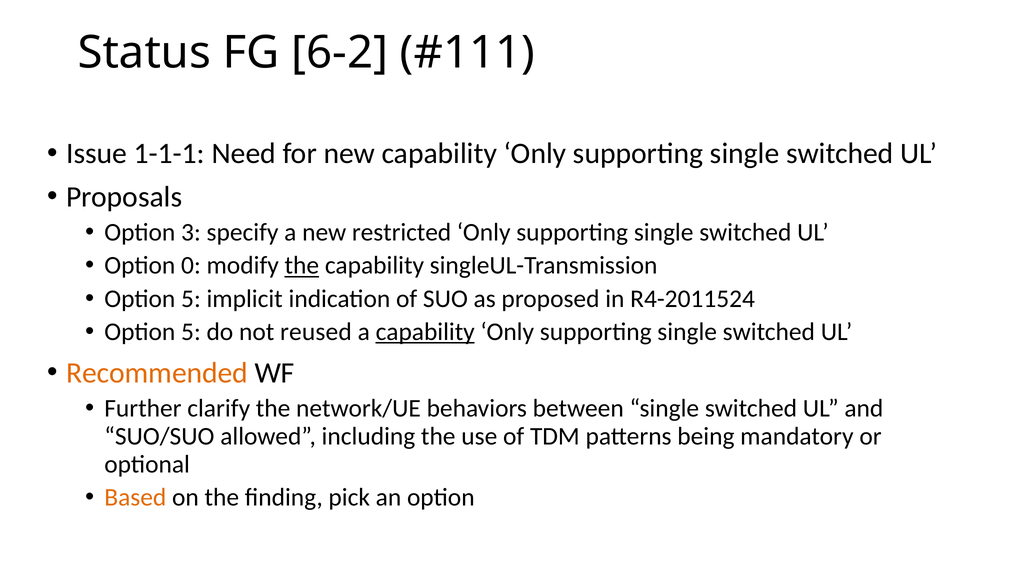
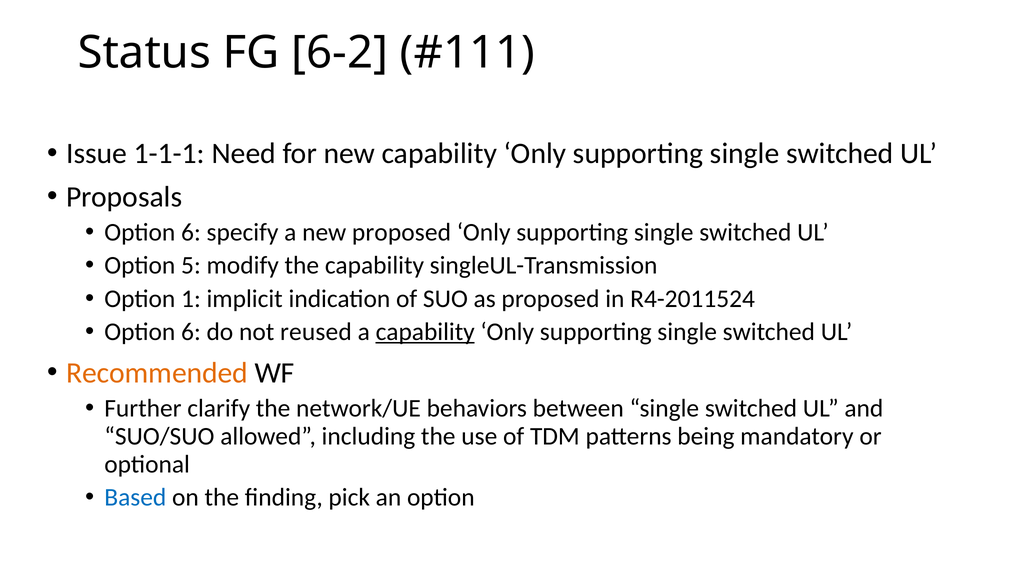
3 at (191, 233): 3 -> 6
new restricted: restricted -> proposed
0: 0 -> 5
the at (302, 266) underline: present -> none
5 at (191, 299): 5 -> 1
5 at (191, 332): 5 -> 6
Based colour: orange -> blue
